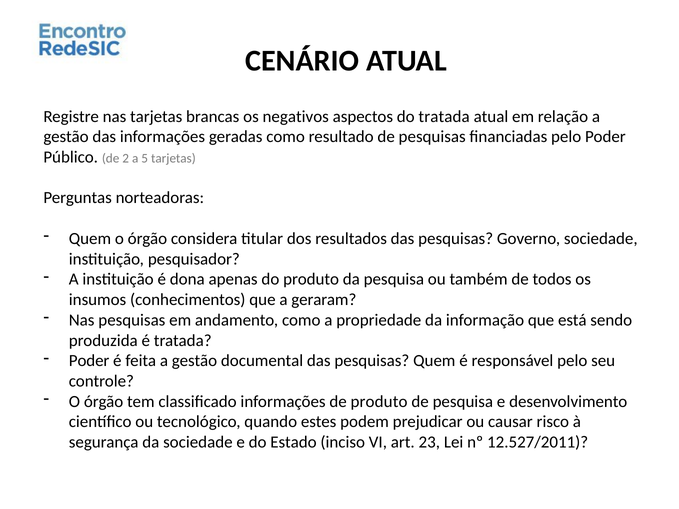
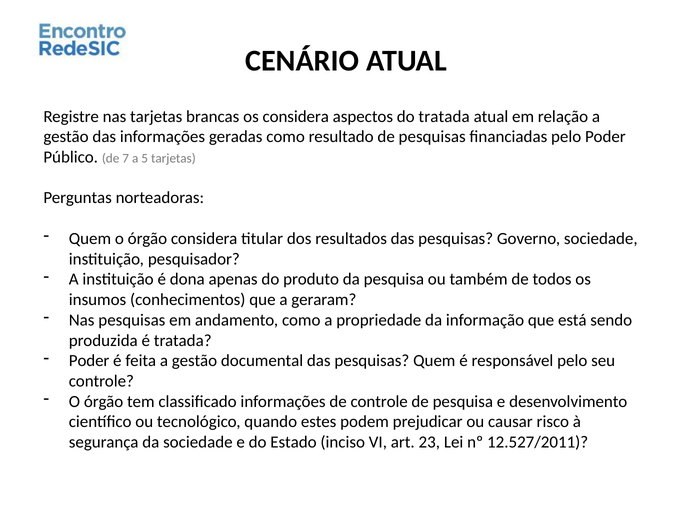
os negativos: negativos -> considera
2: 2 -> 7
de produto: produto -> controle
